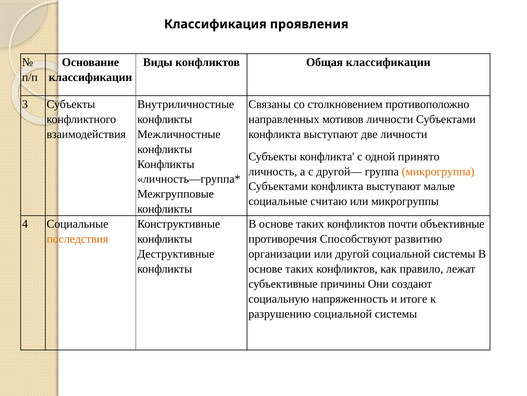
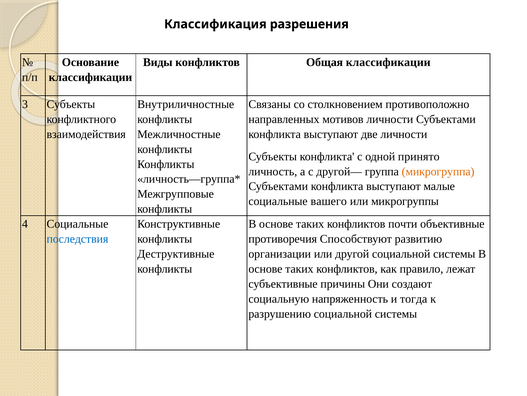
проявления: проявления -> разрешения
считаю: считаю -> вашего
последствия colour: orange -> blue
итоге: итоге -> тогда
